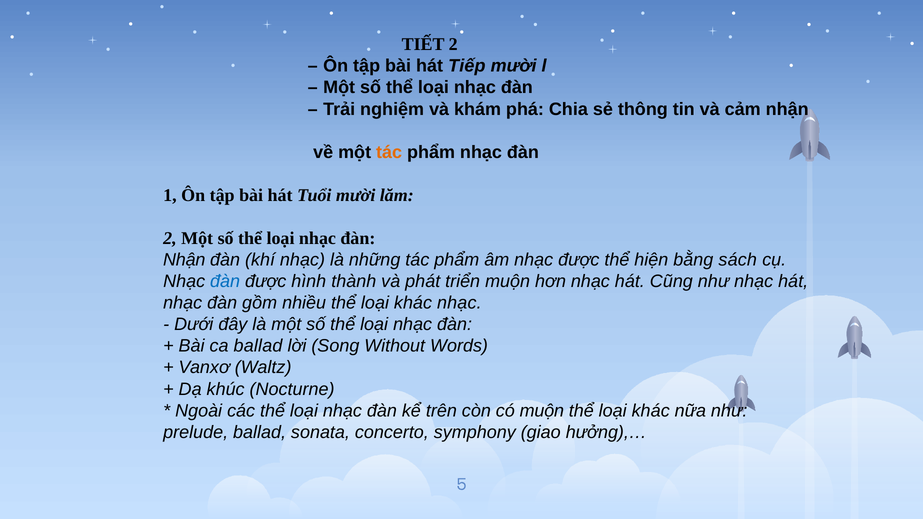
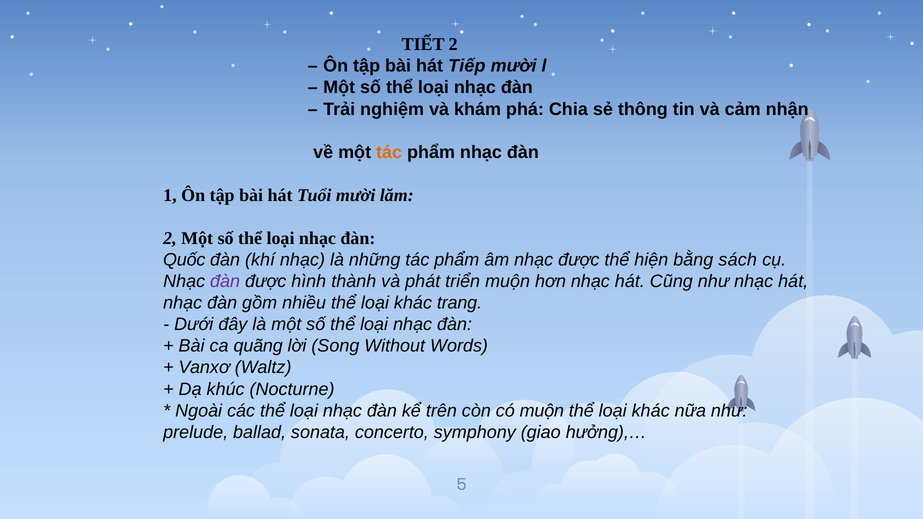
Nhận at (184, 260): Nhận -> Quốc
đàn at (225, 282) colour: blue -> purple
khác nhạc: nhạc -> trang
ca ballad: ballad -> quãng
